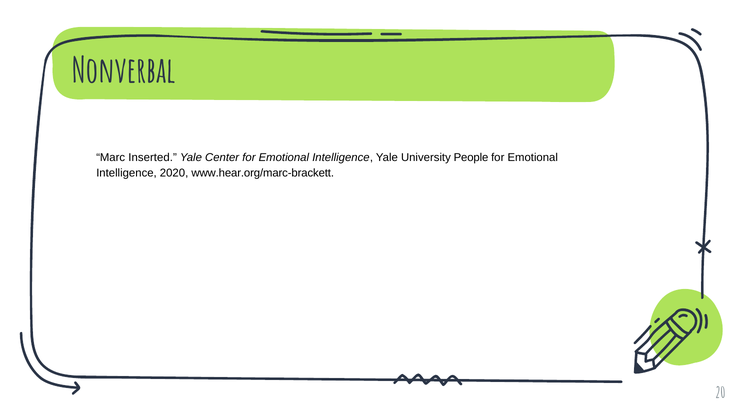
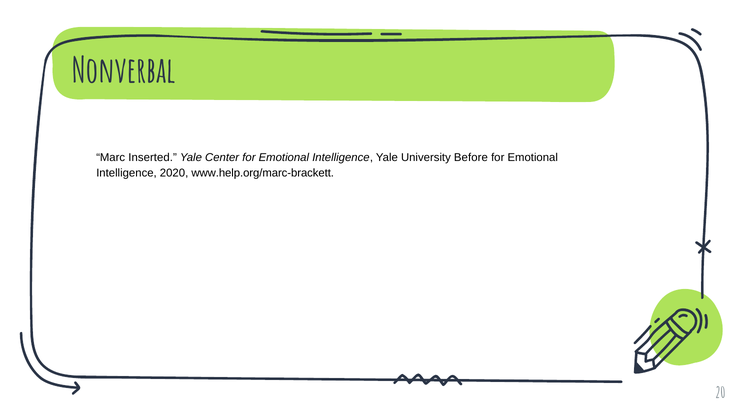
People: People -> Before
www.hear.org/marc-brackett: www.hear.org/marc-brackett -> www.help.org/marc-brackett
